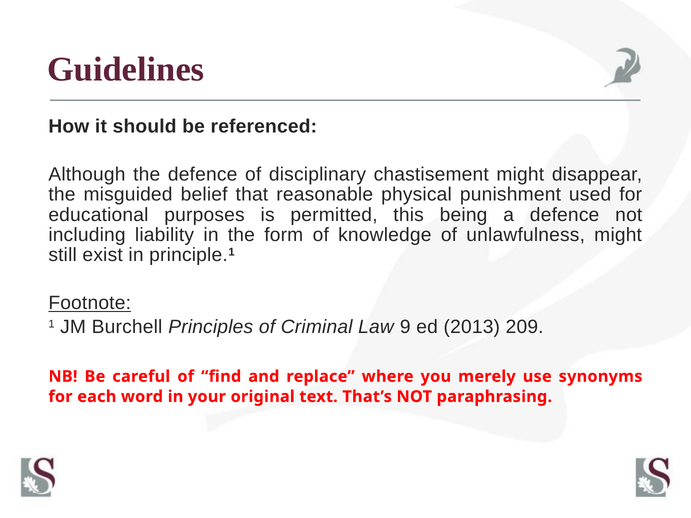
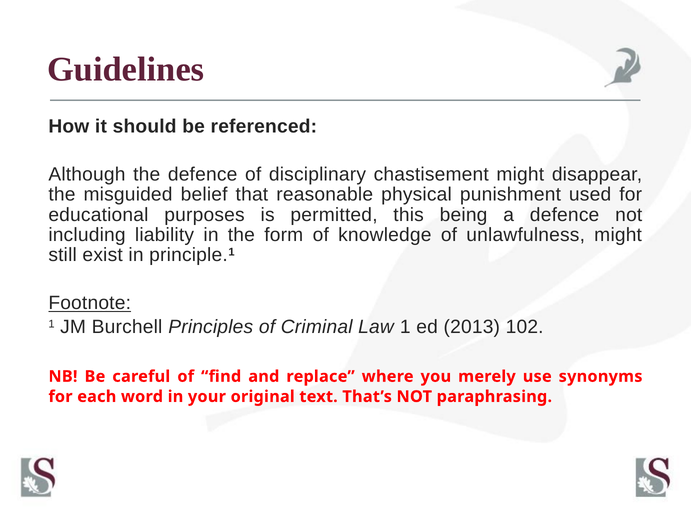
Law 9: 9 -> 1
209: 209 -> 102
